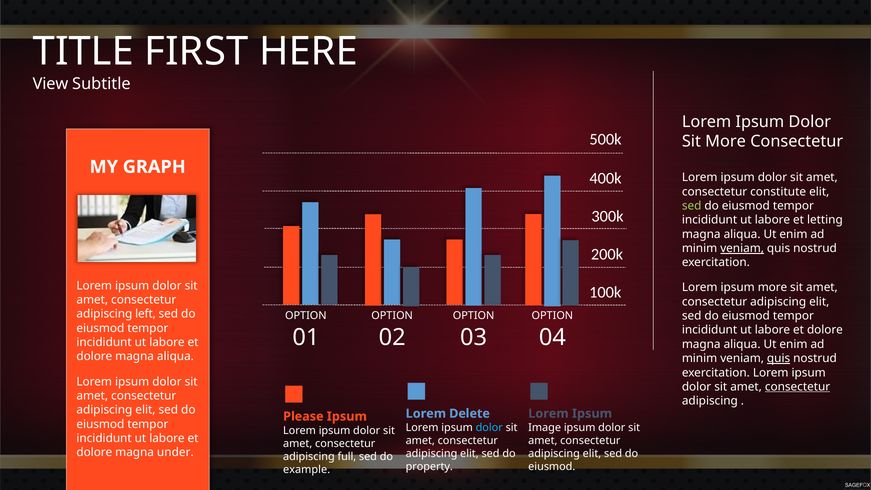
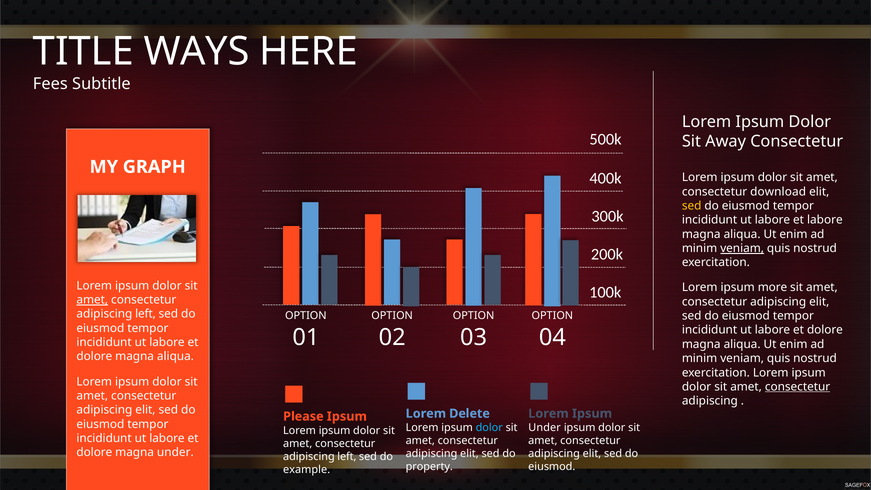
FIRST: FIRST -> WAYS
View: View -> Fees
Sit More: More -> Away
constitute: constitute -> download
sed at (692, 206) colour: light green -> yellow
et letting: letting -> labore
amet at (92, 300) underline: none -> present
quis at (779, 358) underline: present -> none
Image at (545, 428): Image -> Under
full at (347, 457): full -> left
